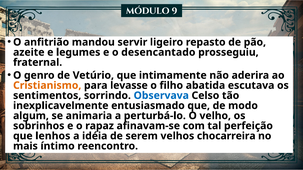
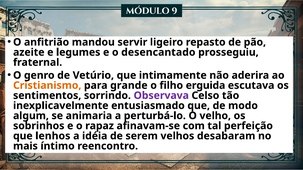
levasse: levasse -> grande
abatida: abatida -> erguida
Observava colour: blue -> purple
chocarreira: chocarreira -> desabaram
